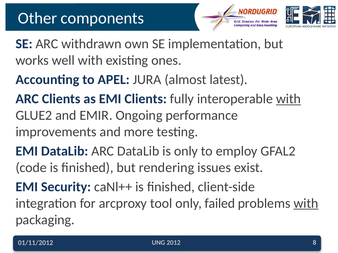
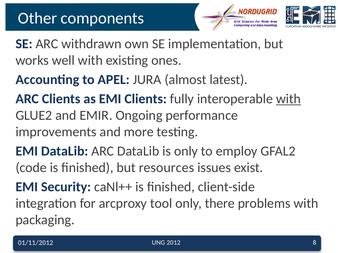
rendering: rendering -> resources
failed: failed -> there
with at (306, 204) underline: present -> none
